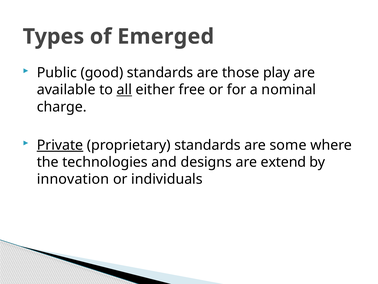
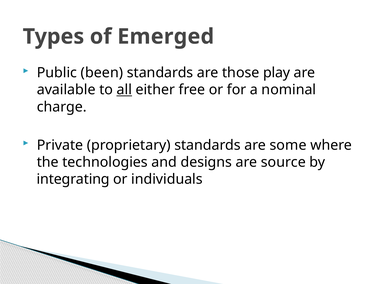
good: good -> been
Private underline: present -> none
extend: extend -> source
innovation: innovation -> integrating
